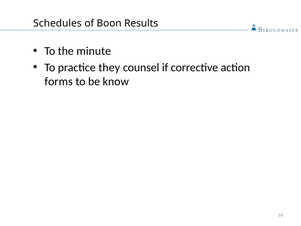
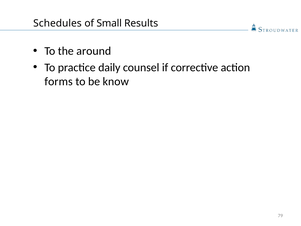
Boon: Boon -> Small
minute: minute -> around
they: they -> daily
